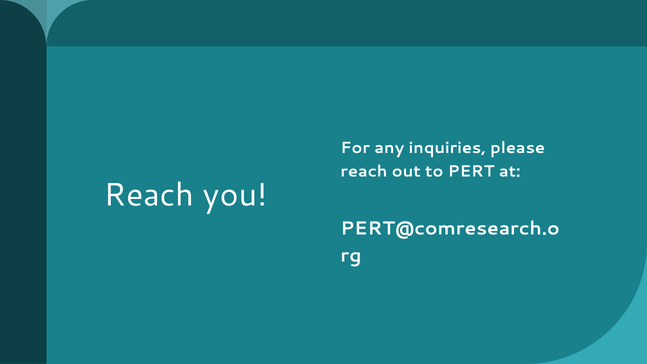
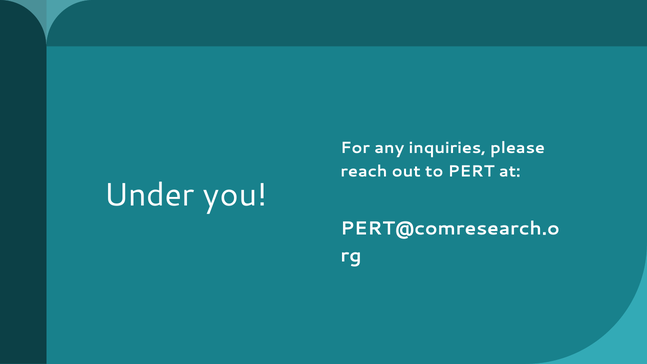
Reach at (149, 195): Reach -> Under
